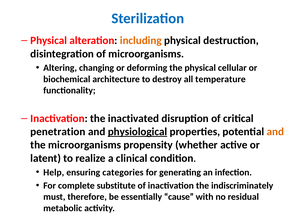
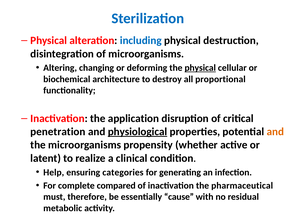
including colour: orange -> blue
physical at (200, 68) underline: none -> present
temperature: temperature -> proportional
inactivated: inactivated -> application
substitute: substitute -> compared
indiscriminately: indiscriminately -> pharmaceutical
